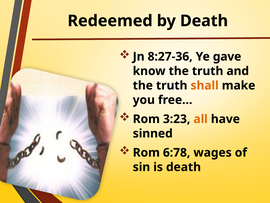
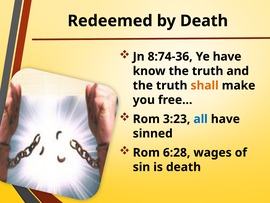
8:27-36: 8:27-36 -> 8:74-36
Ye gave: gave -> have
all colour: orange -> blue
6:78: 6:78 -> 6:28
